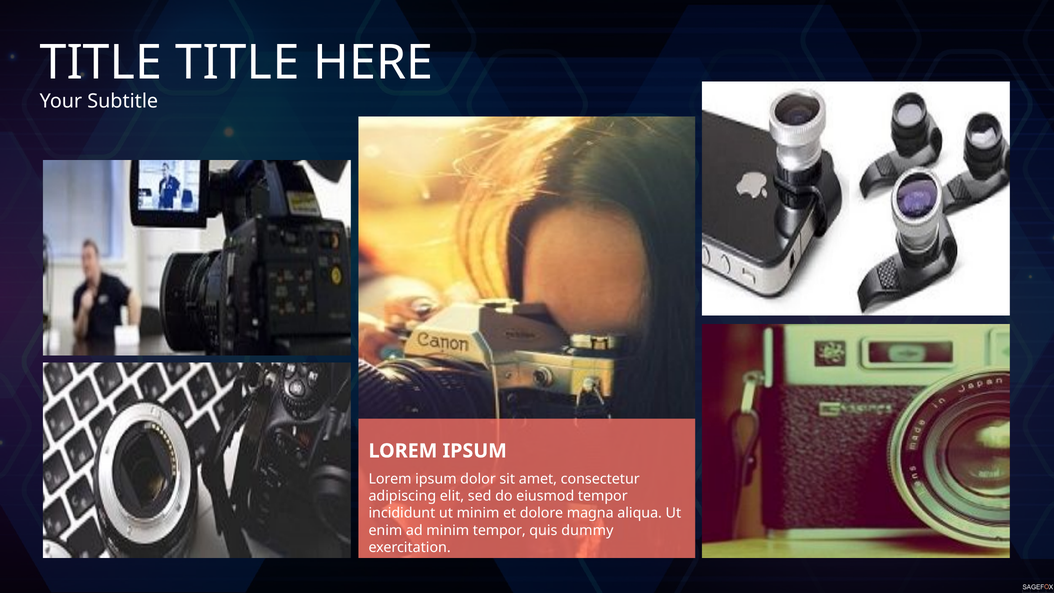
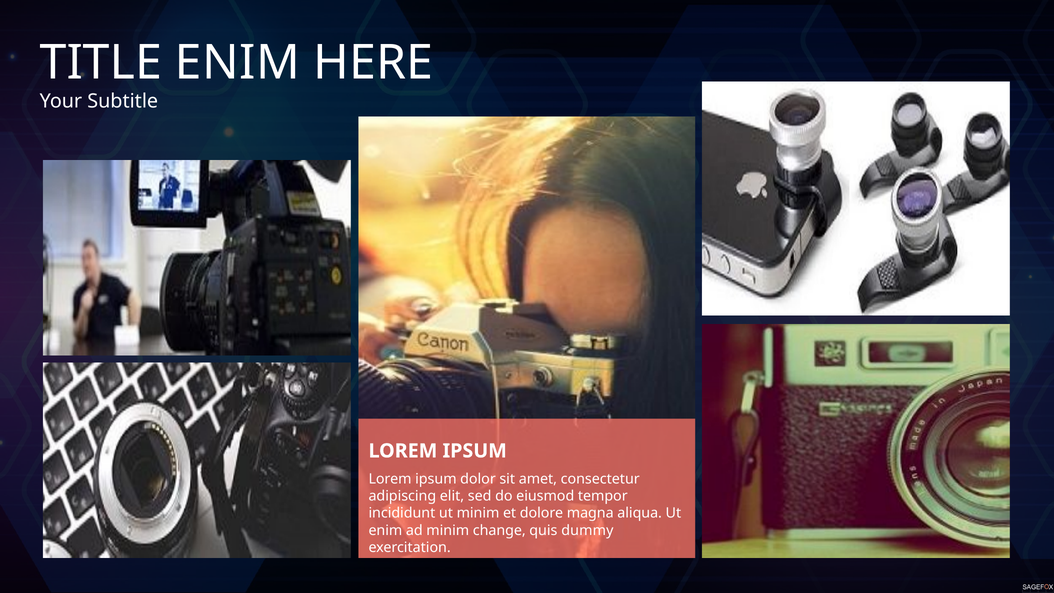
TITLE TITLE: TITLE -> ENIM
minim tempor: tempor -> change
